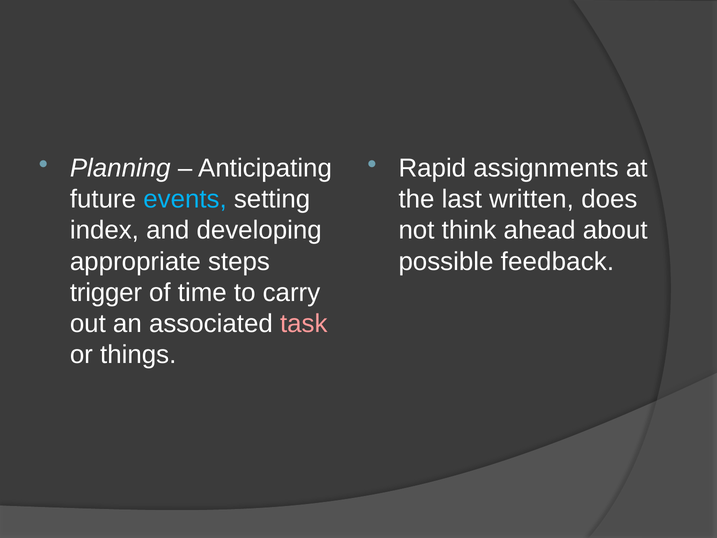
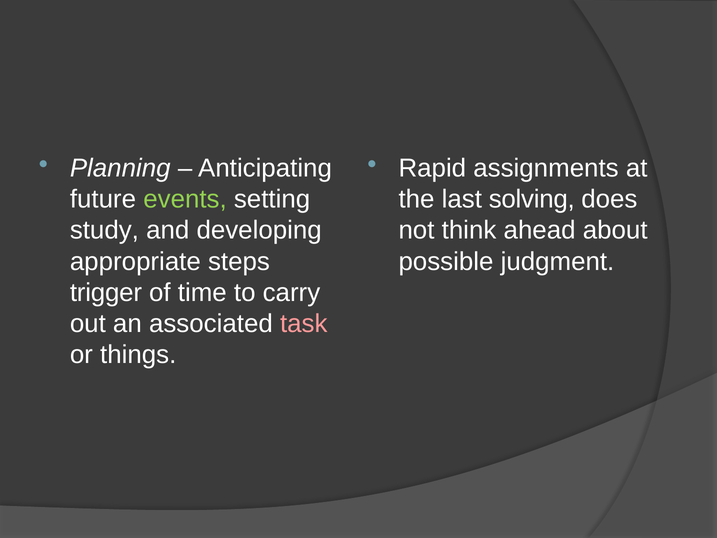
events colour: light blue -> light green
written: written -> solving
index: index -> study
feedback: feedback -> judgment
